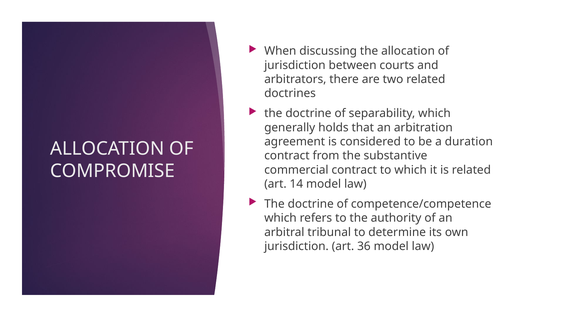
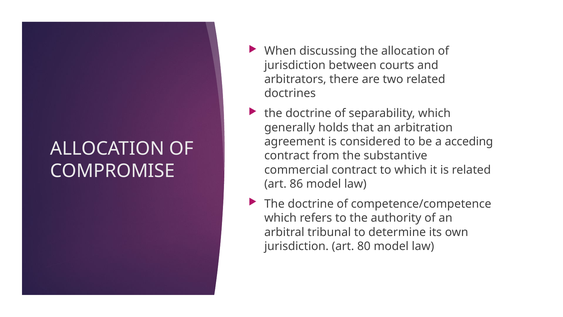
duration: duration -> acceding
14: 14 -> 86
36: 36 -> 80
